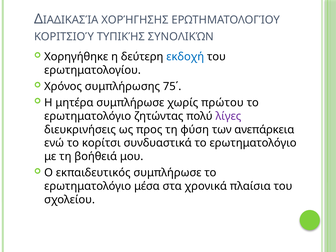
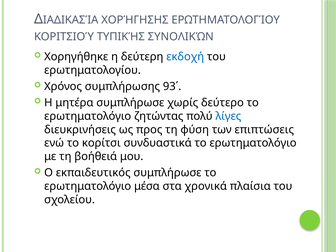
75΄: 75΄ -> 93΄
πρώτου: πρώτου -> δεύτερο
λίγες colour: purple -> blue
ανεπάρκεια: ανεπάρκεια -> επιπτώσεις
